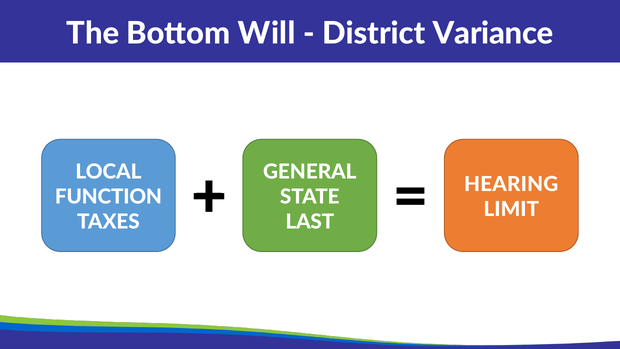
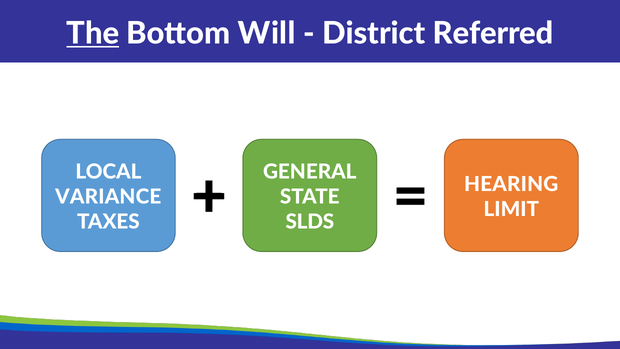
The underline: none -> present
Variance: Variance -> Referred
FUNCTION: FUNCTION -> VARIANCE
LAST: LAST -> SLDS
